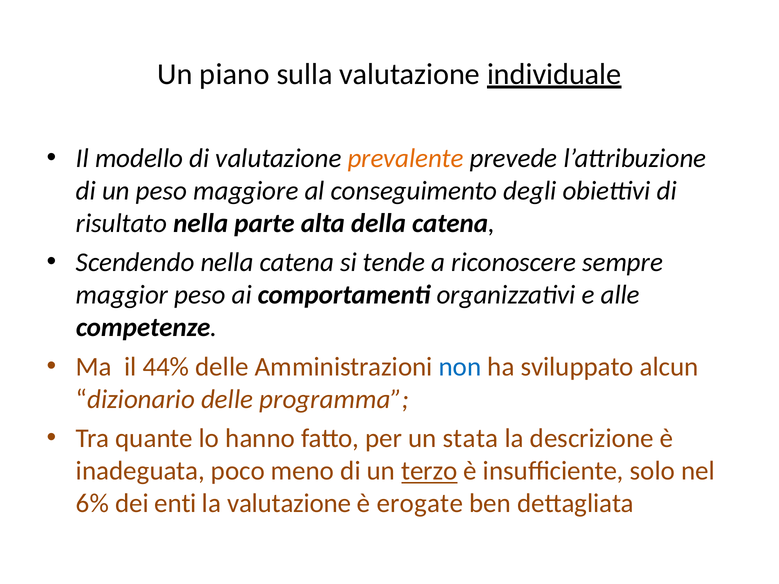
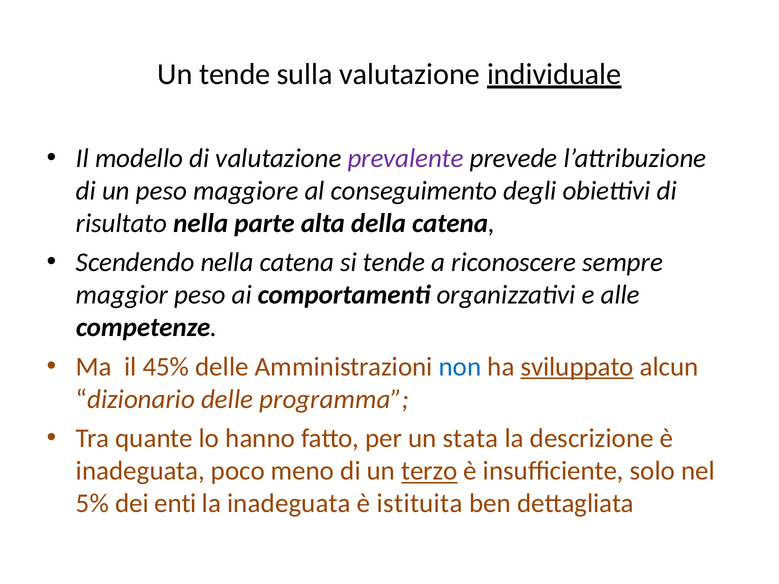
Un piano: piano -> tende
prevalente colour: orange -> purple
44%: 44% -> 45%
sviluppato underline: none -> present
6%: 6% -> 5%
la valutazione: valutazione -> inadeguata
erogate: erogate -> istituita
